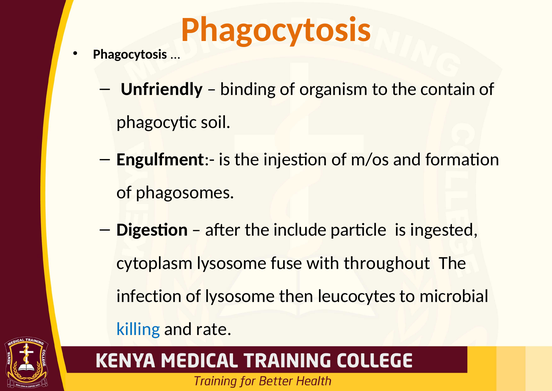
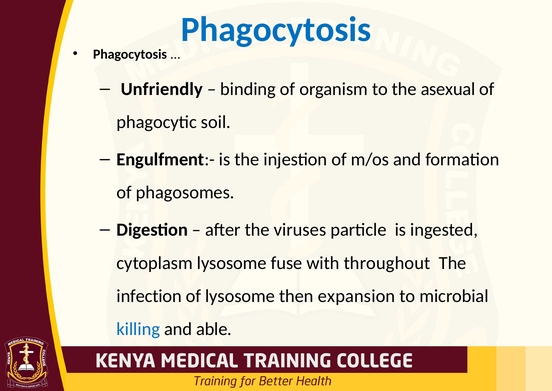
Phagocytosis at (276, 29) colour: orange -> blue
contain: contain -> asexual
include: include -> viruses
leucocytes: leucocytes -> expansion
rate: rate -> able
